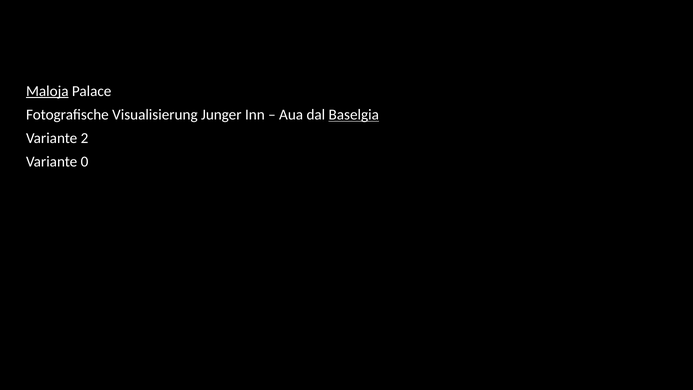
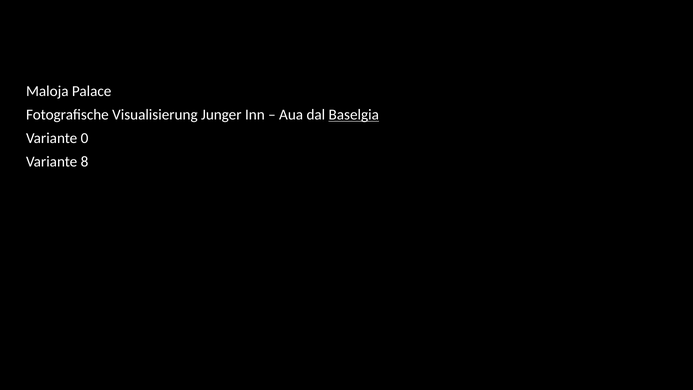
Maloja underline: present -> none
2: 2 -> 0
0: 0 -> 8
